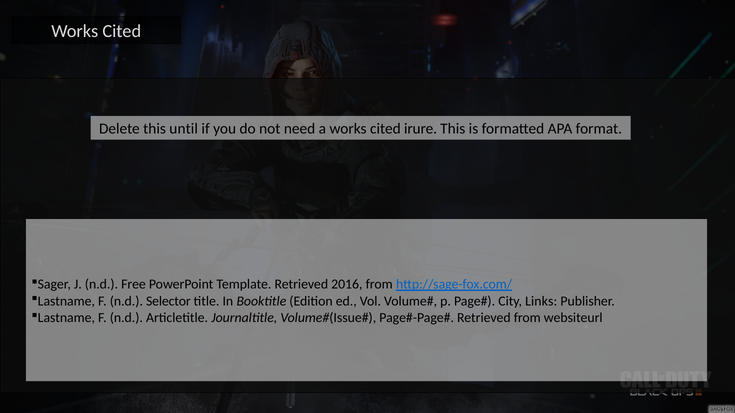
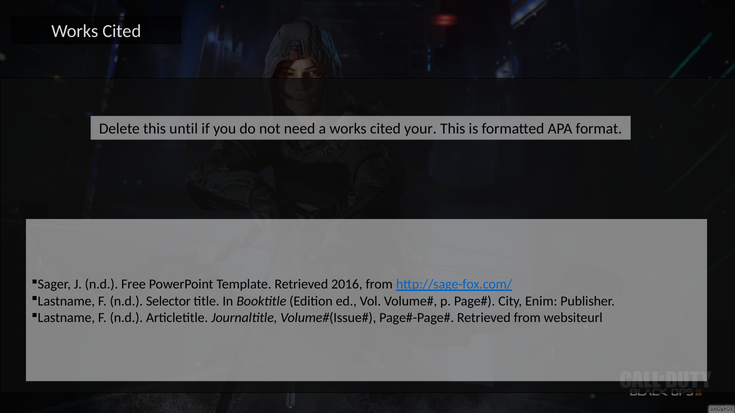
irure: irure -> your
Links: Links -> Enim
